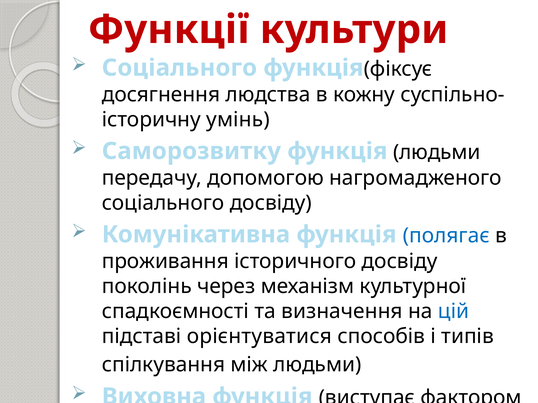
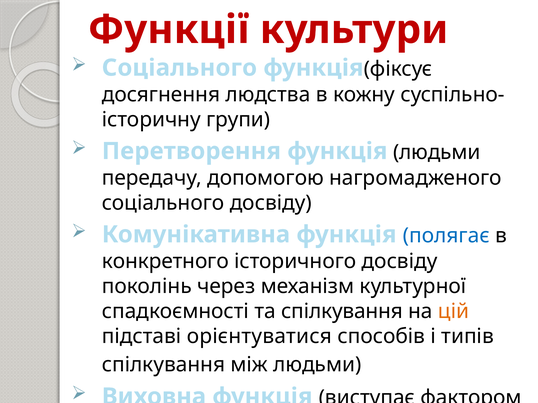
умінь: умінь -> групи
Саморозвитку at (191, 151): Саморозвитку -> Перетворення
проживання: проживання -> конкретного
та визначення: визначення -> спілкування
цій colour: blue -> orange
